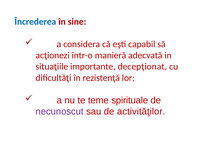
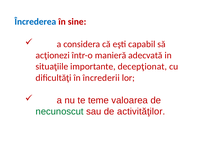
rezistenţă: rezistenţă -> încrederii
spirituale: spirituale -> valoarea
necunoscut colour: purple -> green
